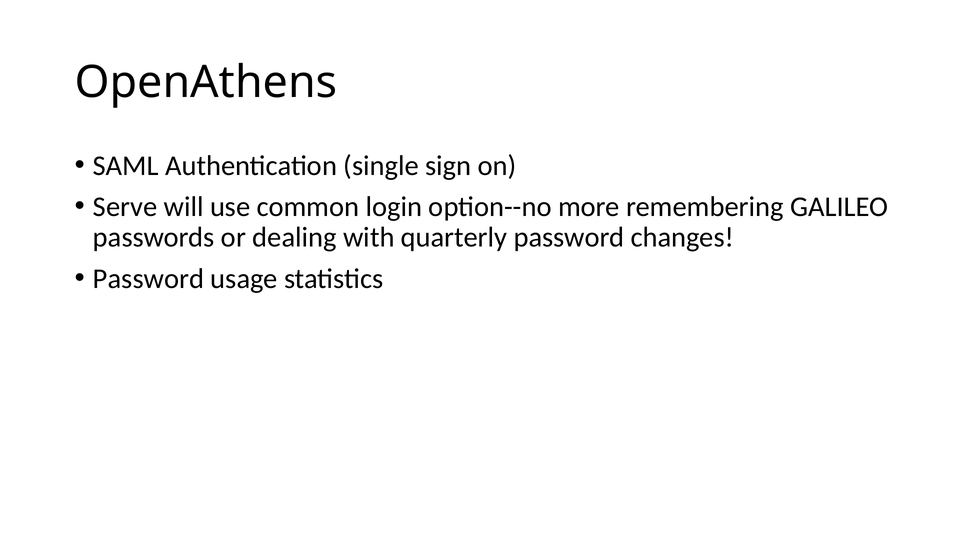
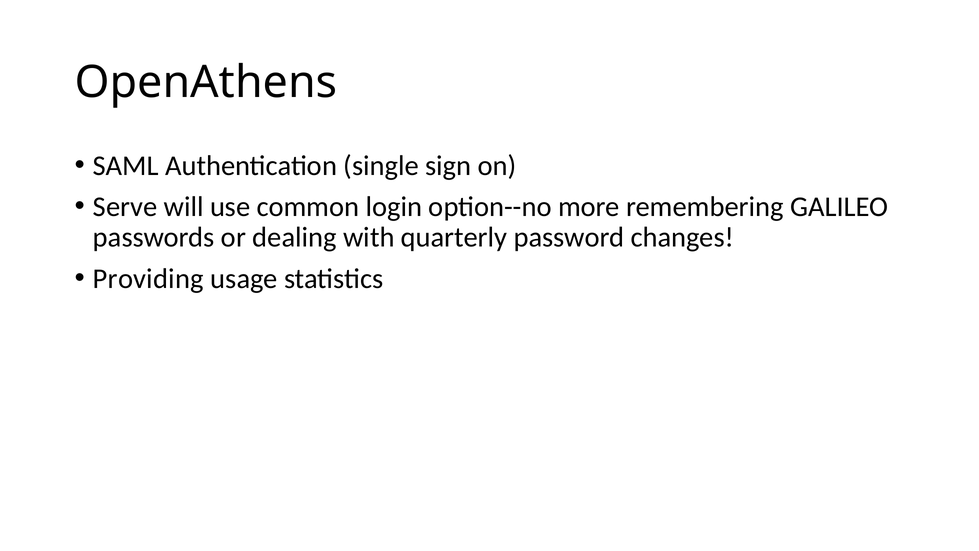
Password at (149, 278): Password -> Providing
